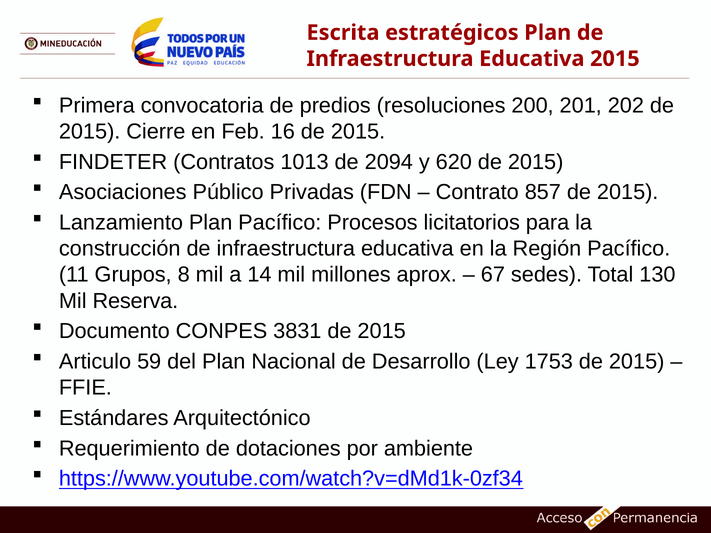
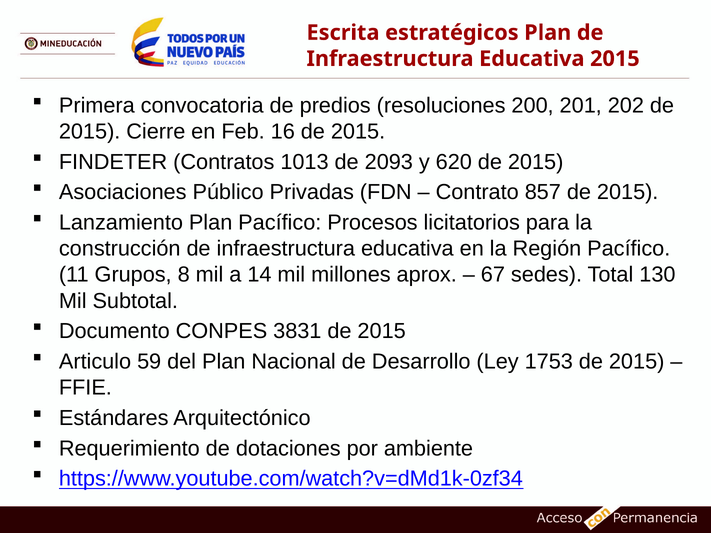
2094: 2094 -> 2093
Reserva: Reserva -> Subtotal
